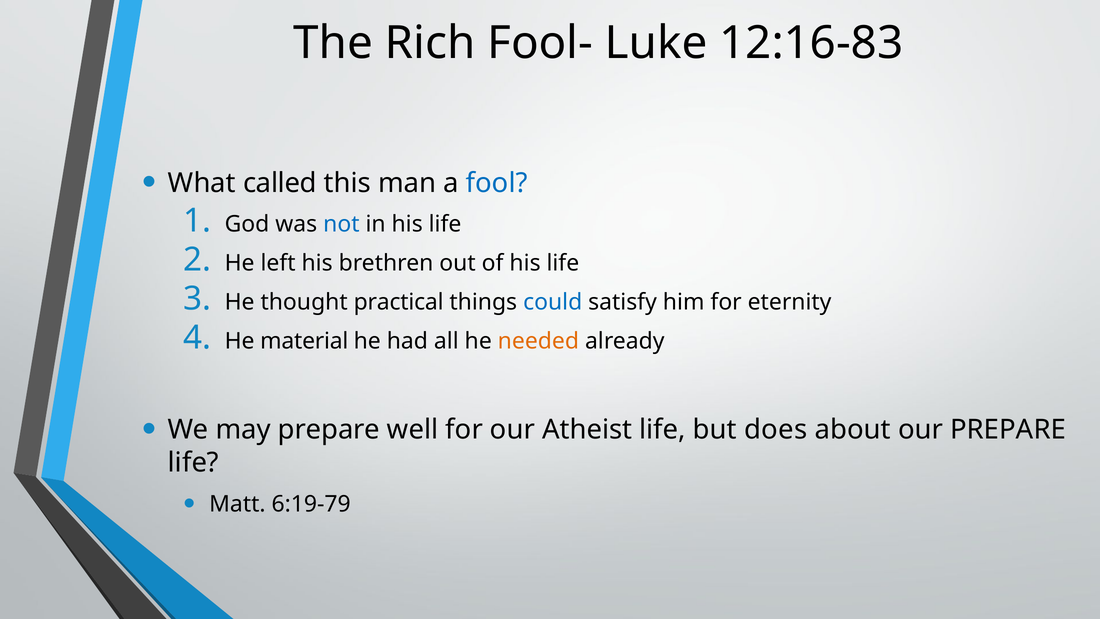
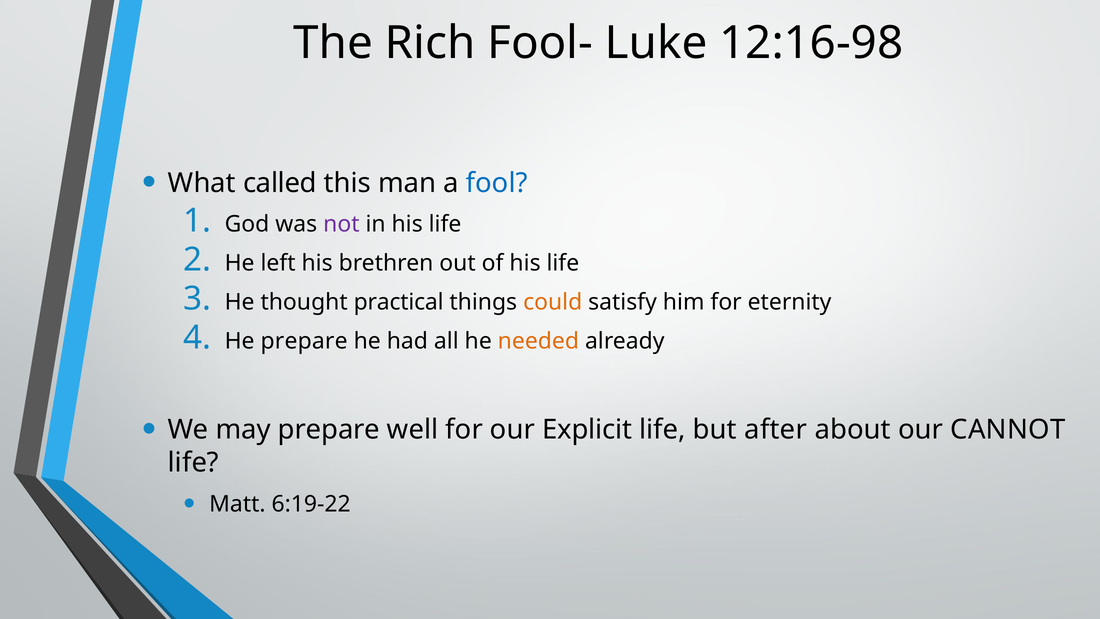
12:16-83: 12:16-83 -> 12:16-98
not colour: blue -> purple
could colour: blue -> orange
He material: material -> prepare
Atheist: Atheist -> Explicit
does: does -> after
our PREPARE: PREPARE -> CANNOT
6:19-79: 6:19-79 -> 6:19-22
